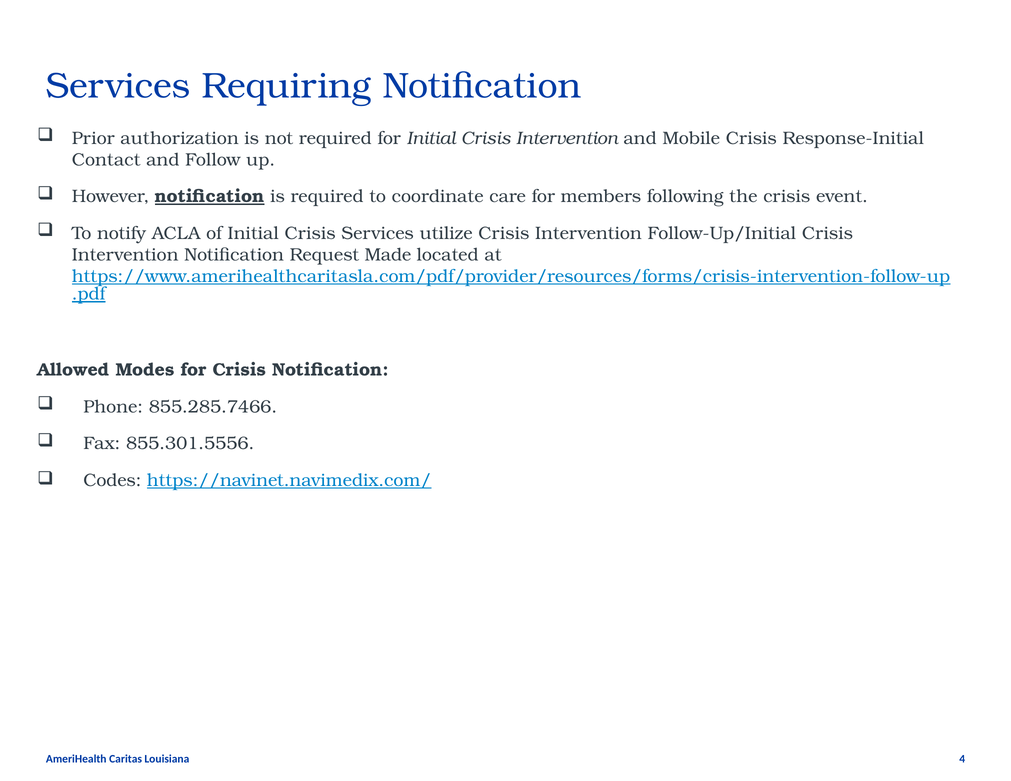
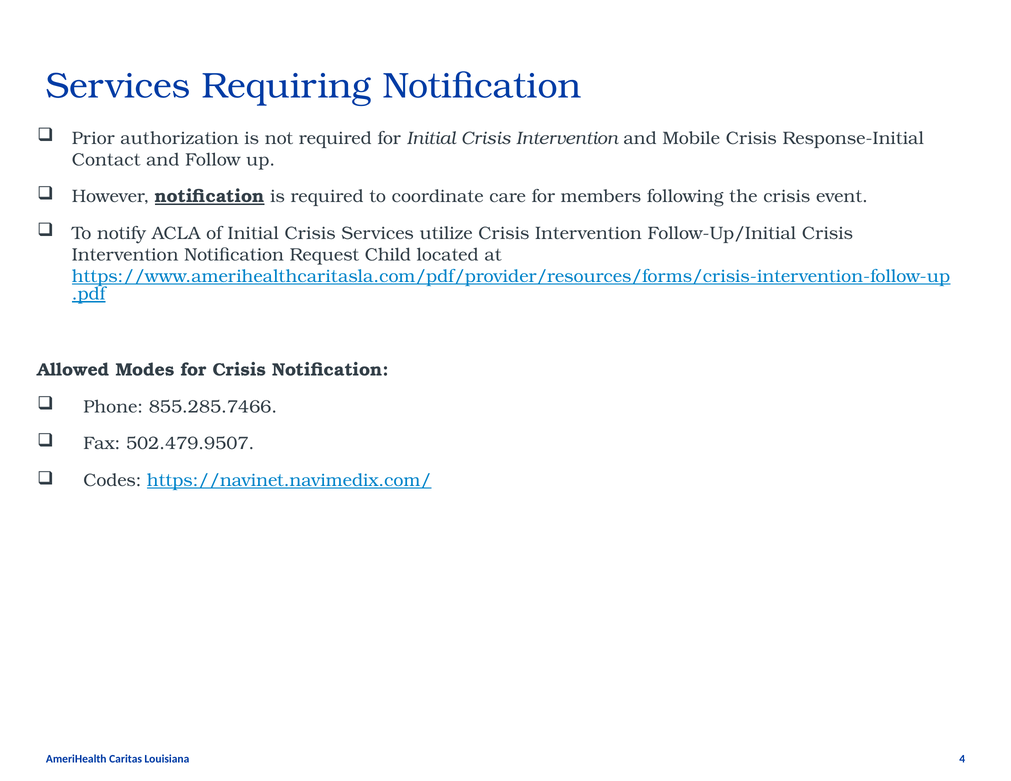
Made: Made -> Child
855.301.5556: 855.301.5556 -> 502.479.9507
